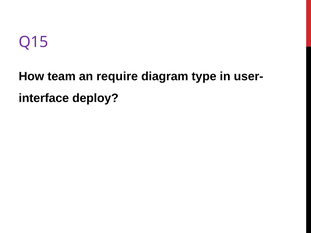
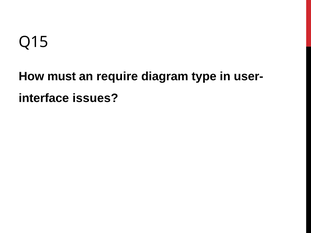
Q15 colour: purple -> black
team: team -> must
deploy: deploy -> issues
